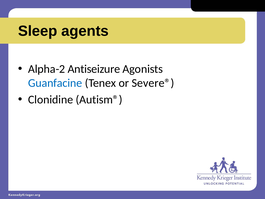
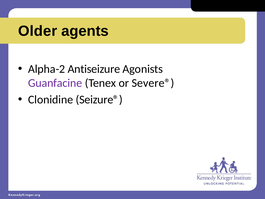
Sleep: Sleep -> Older
Guanfacine colour: blue -> purple
Autism®: Autism® -> Seizure®
